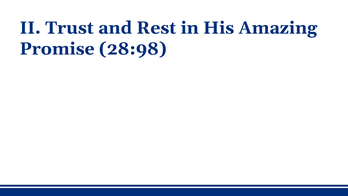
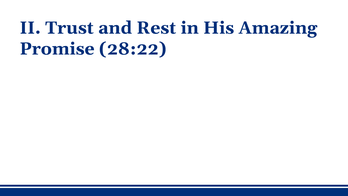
28:98: 28:98 -> 28:22
